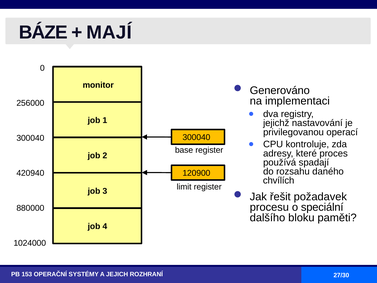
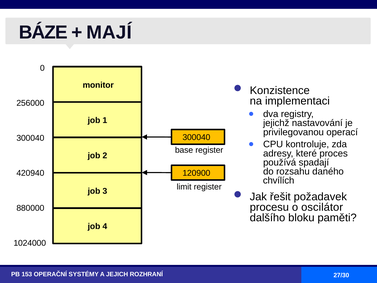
Generováno: Generováno -> Konzistence
speciální: speciální -> oscilátor
